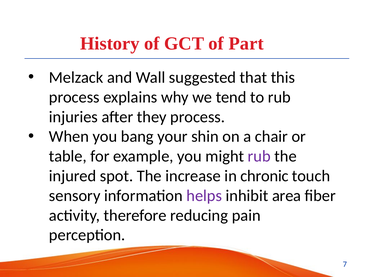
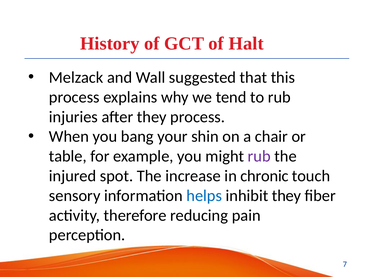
Part: Part -> Halt
helps colour: purple -> blue
inhibit area: area -> they
